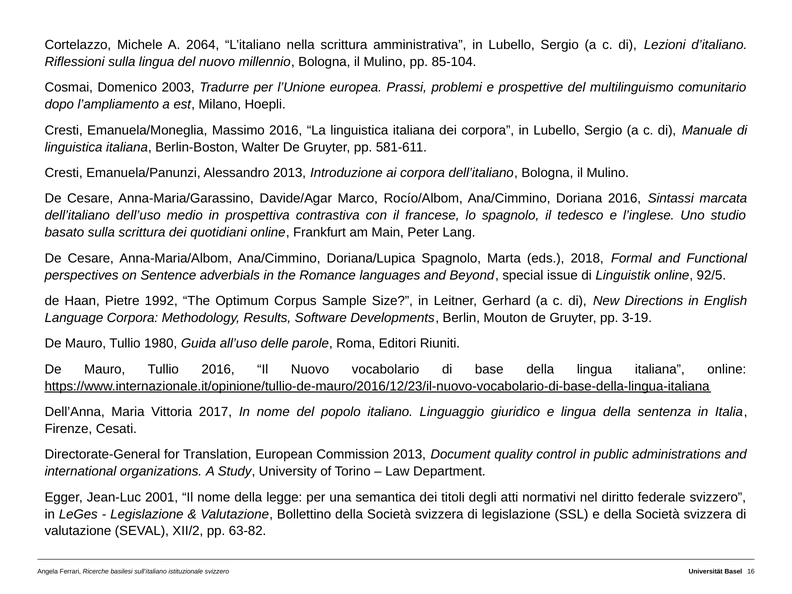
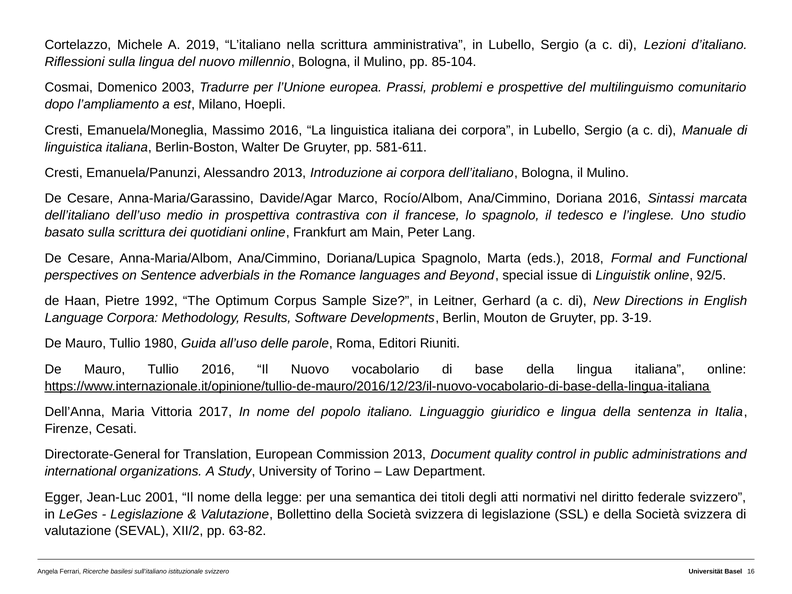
2064: 2064 -> 2019
